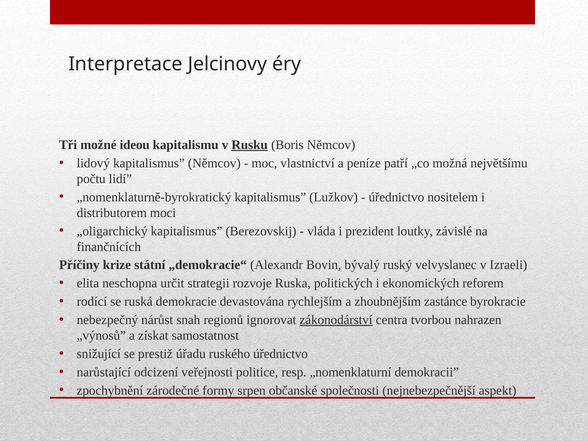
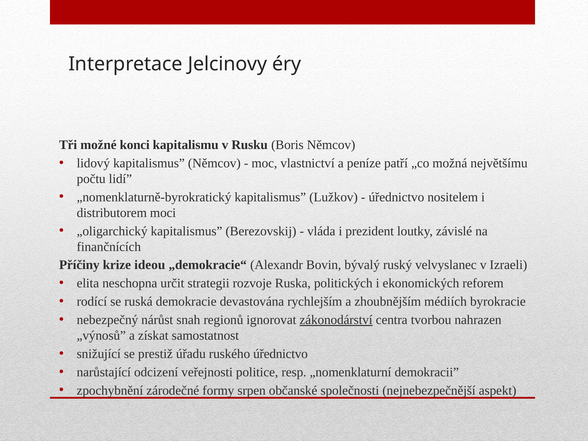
ideou: ideou -> konci
Rusku underline: present -> none
státní: státní -> ideou
zastánce: zastánce -> médiích
